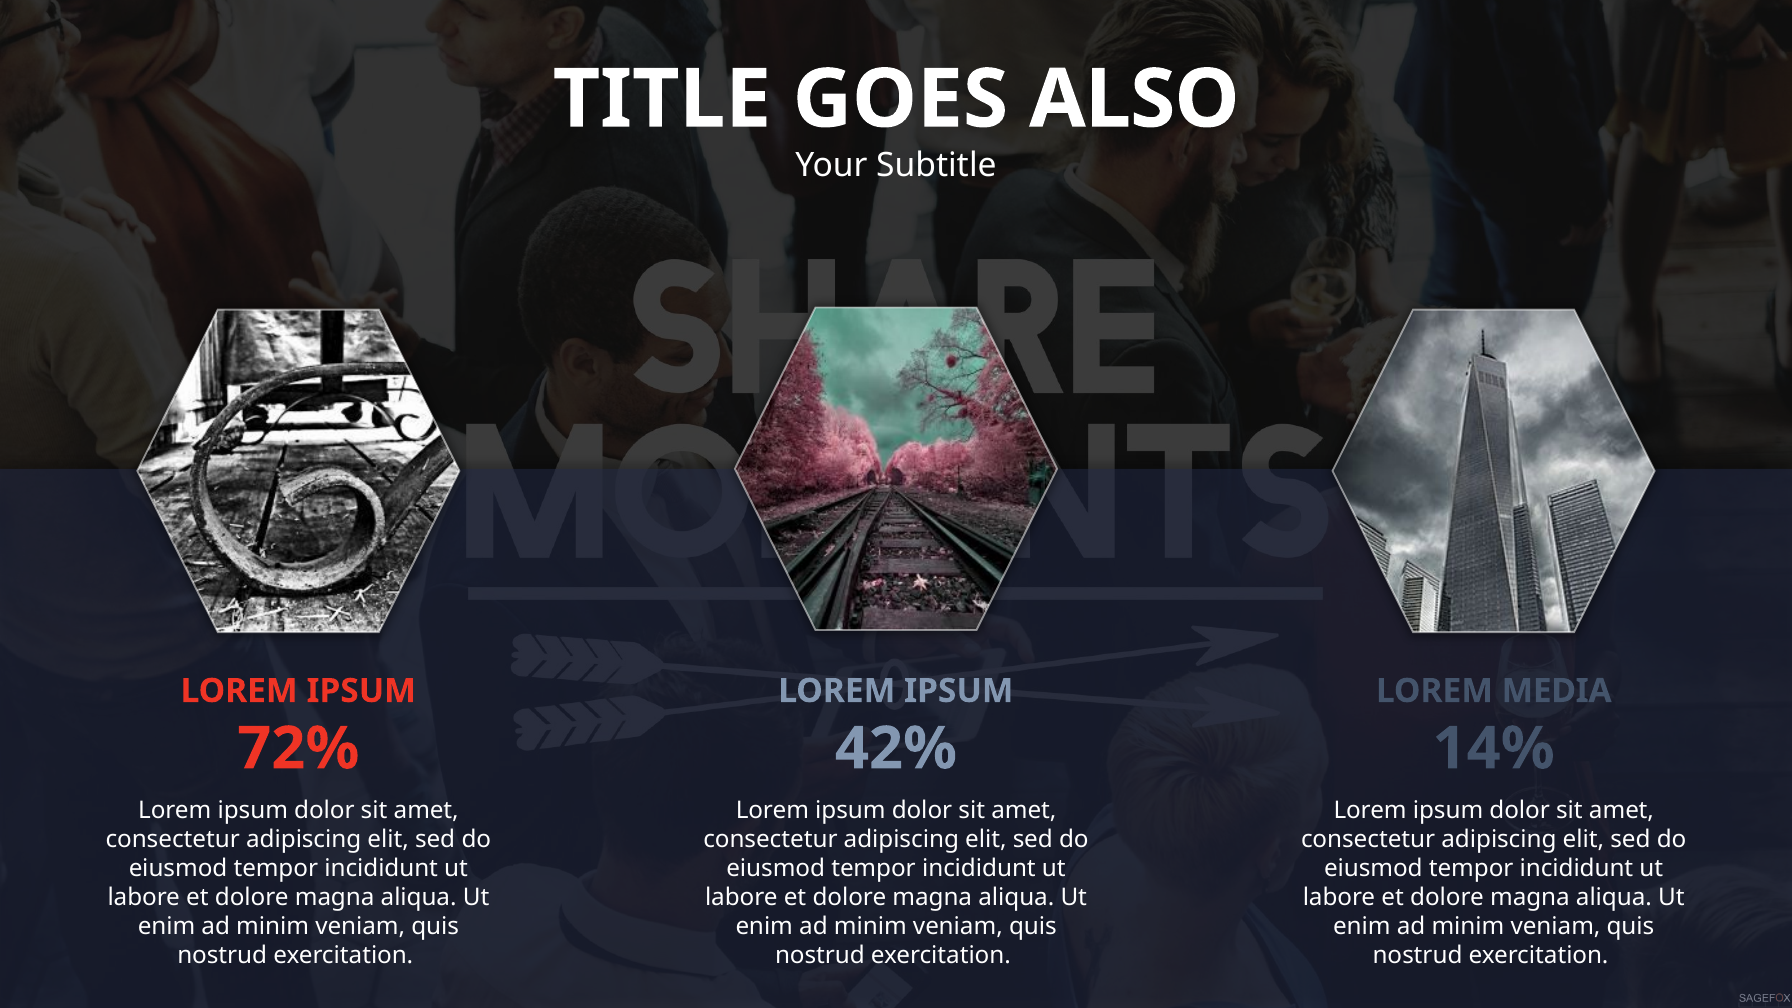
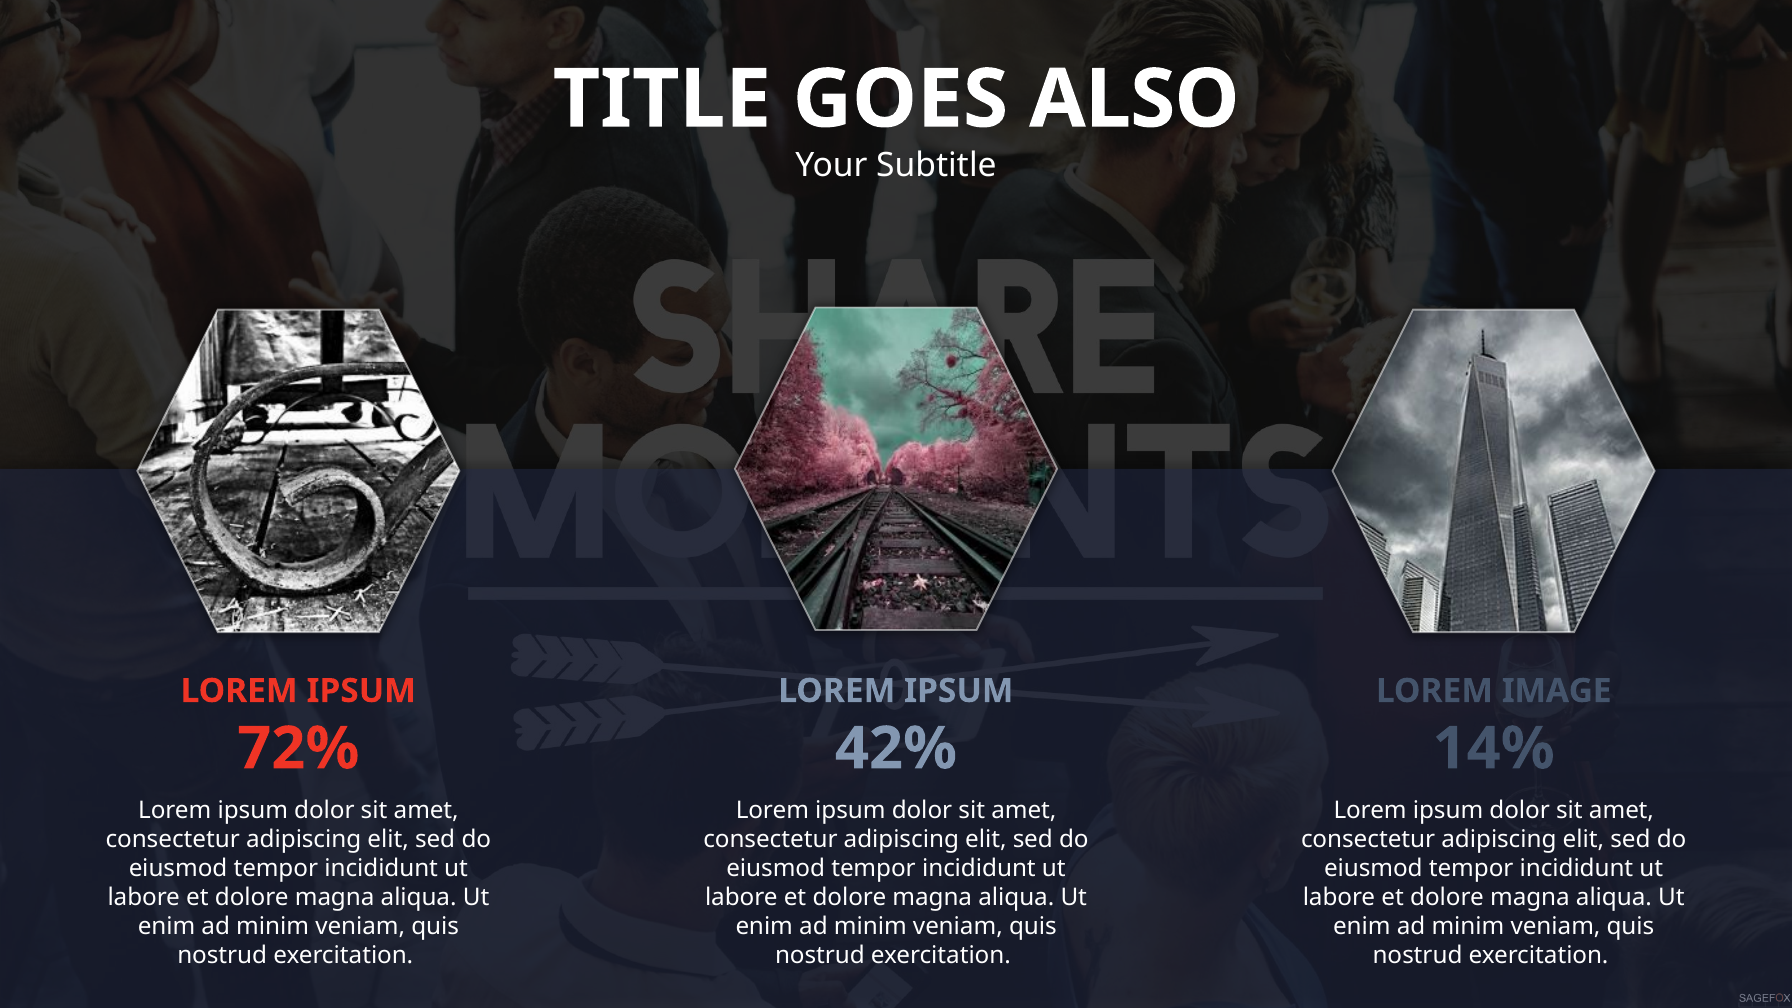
MEDIA: MEDIA -> IMAGE
